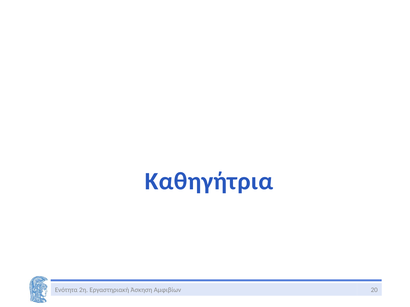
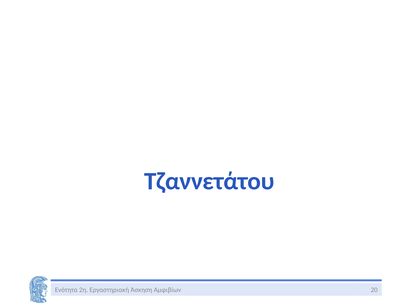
Καθηγήτρια: Καθηγήτρια -> Τζαννετάτου
